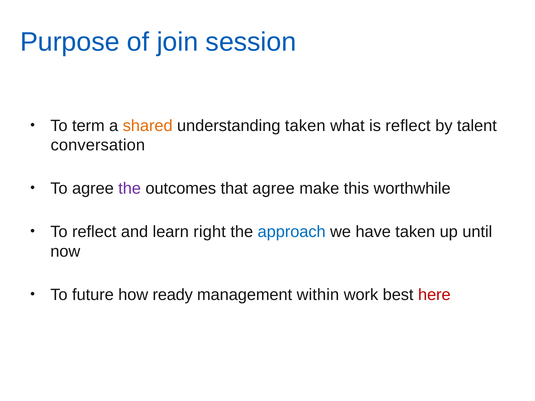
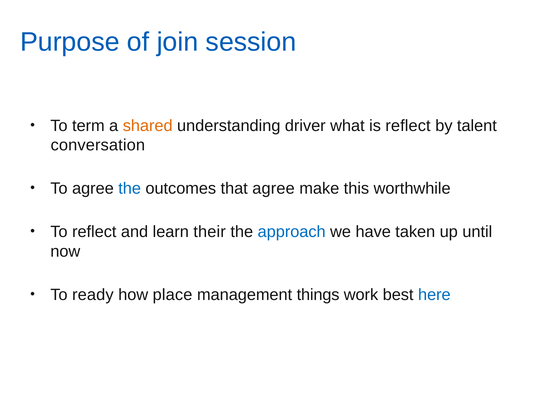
understanding taken: taken -> driver
the at (130, 189) colour: purple -> blue
right: right -> their
future: future -> ready
ready: ready -> place
within: within -> things
here colour: red -> blue
